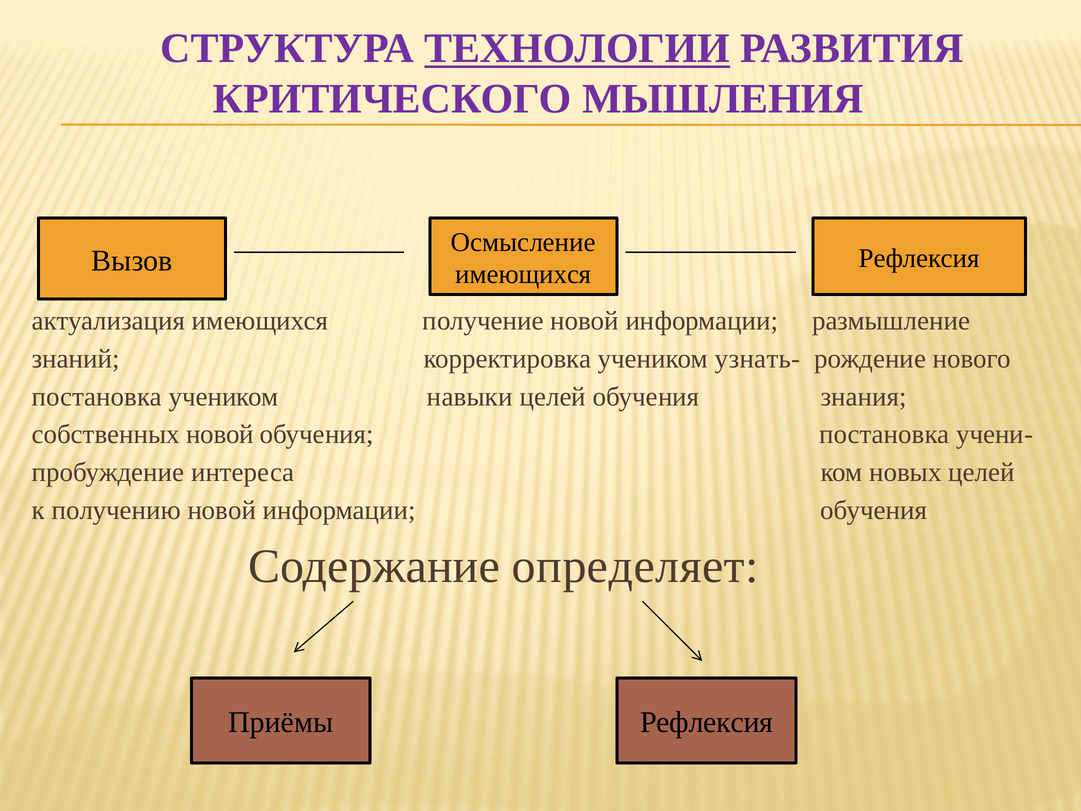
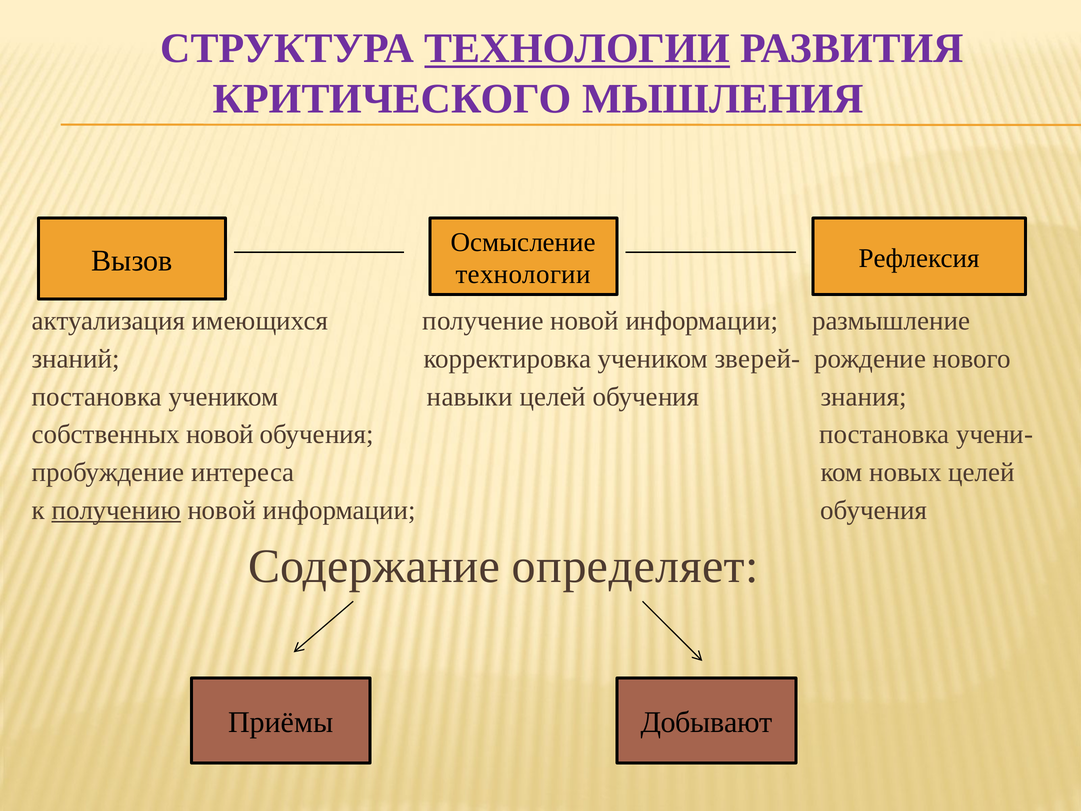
имеющихся at (523, 274): имеющихся -> технологии
узнать-: узнать- -> зверей-
получению underline: none -> present
Приёмы Рефлексия: Рефлексия -> Добывают
